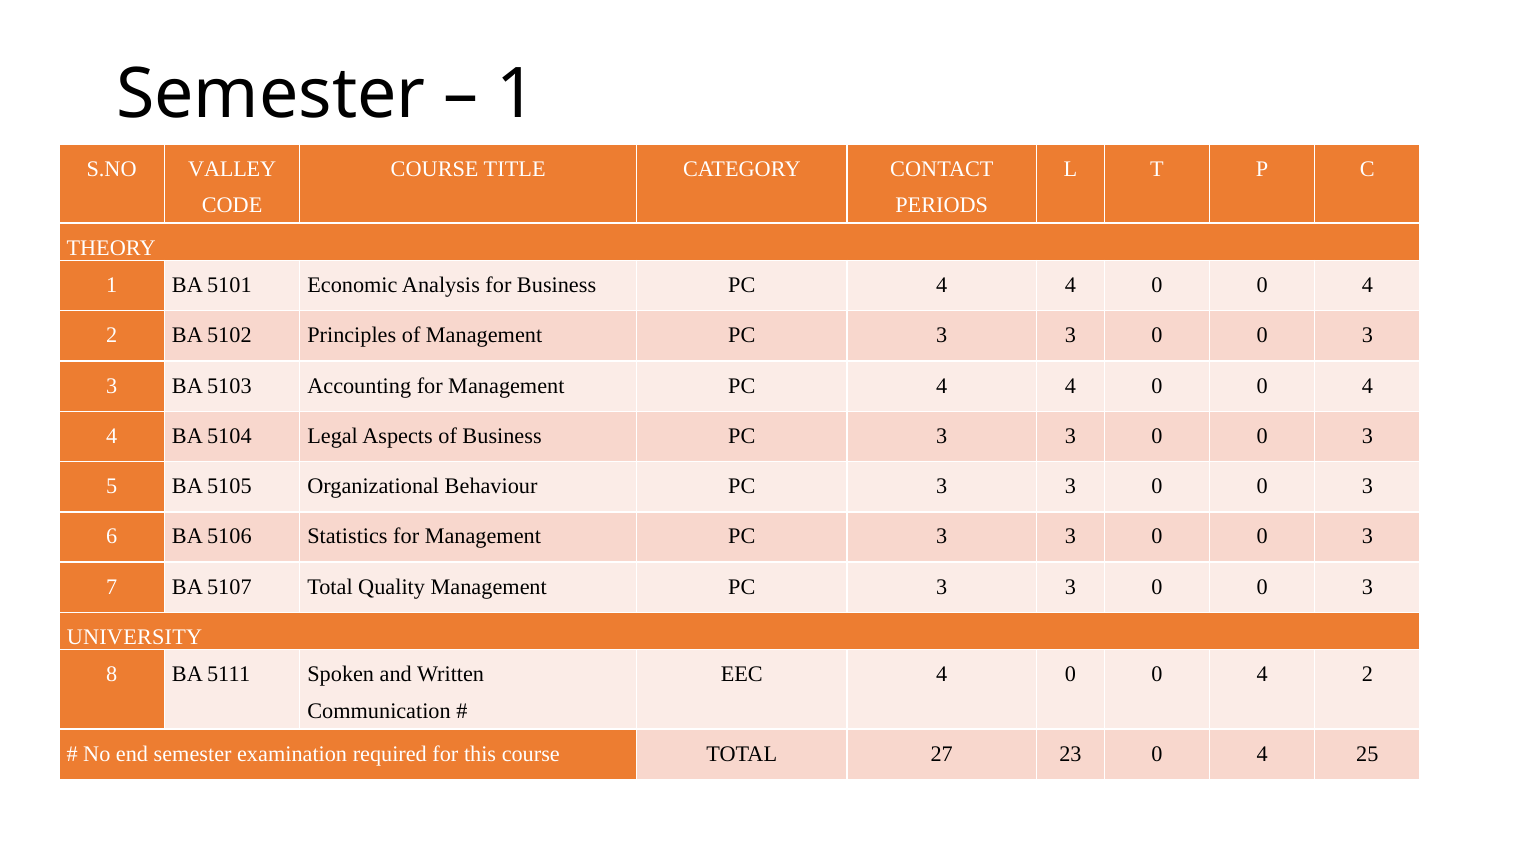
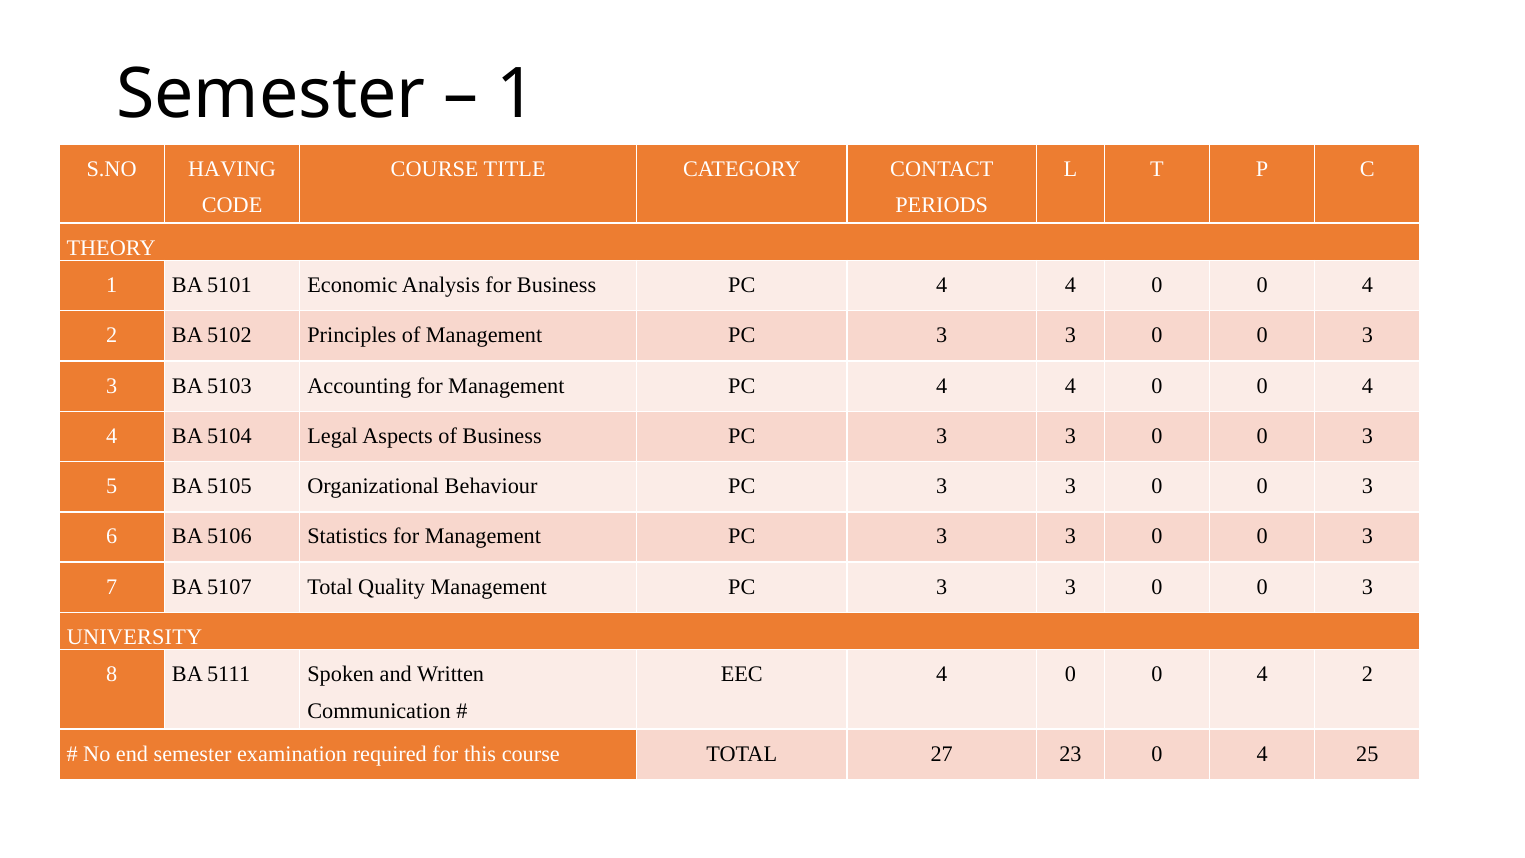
VALLEY: VALLEY -> HAVING
